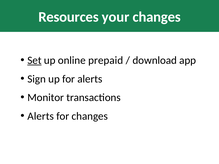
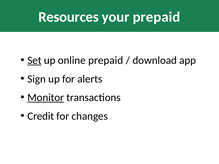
your changes: changes -> prepaid
Monitor underline: none -> present
Alerts at (41, 116): Alerts -> Credit
